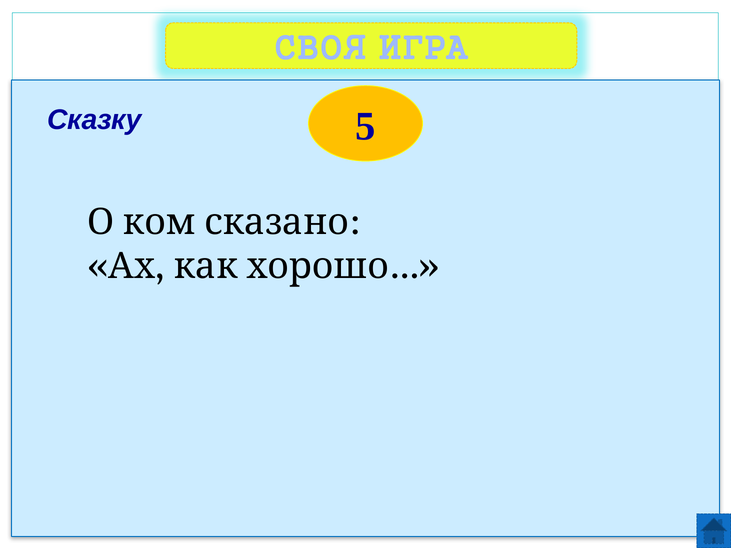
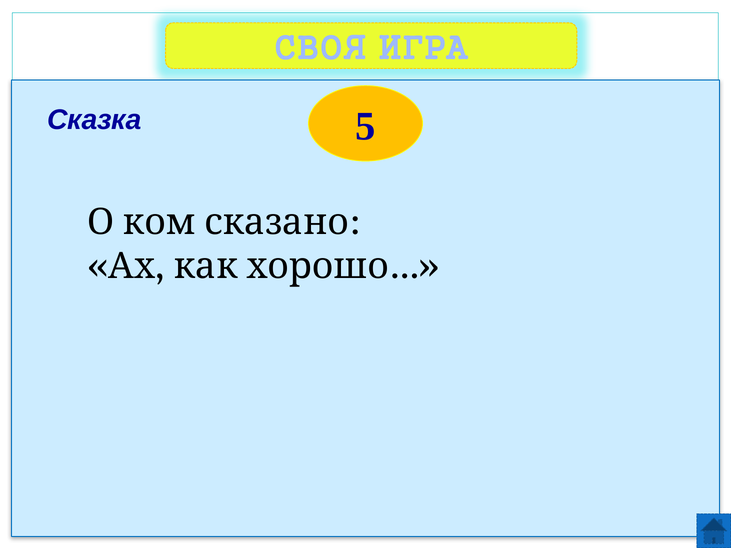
Сказку: Сказку -> Сказка
